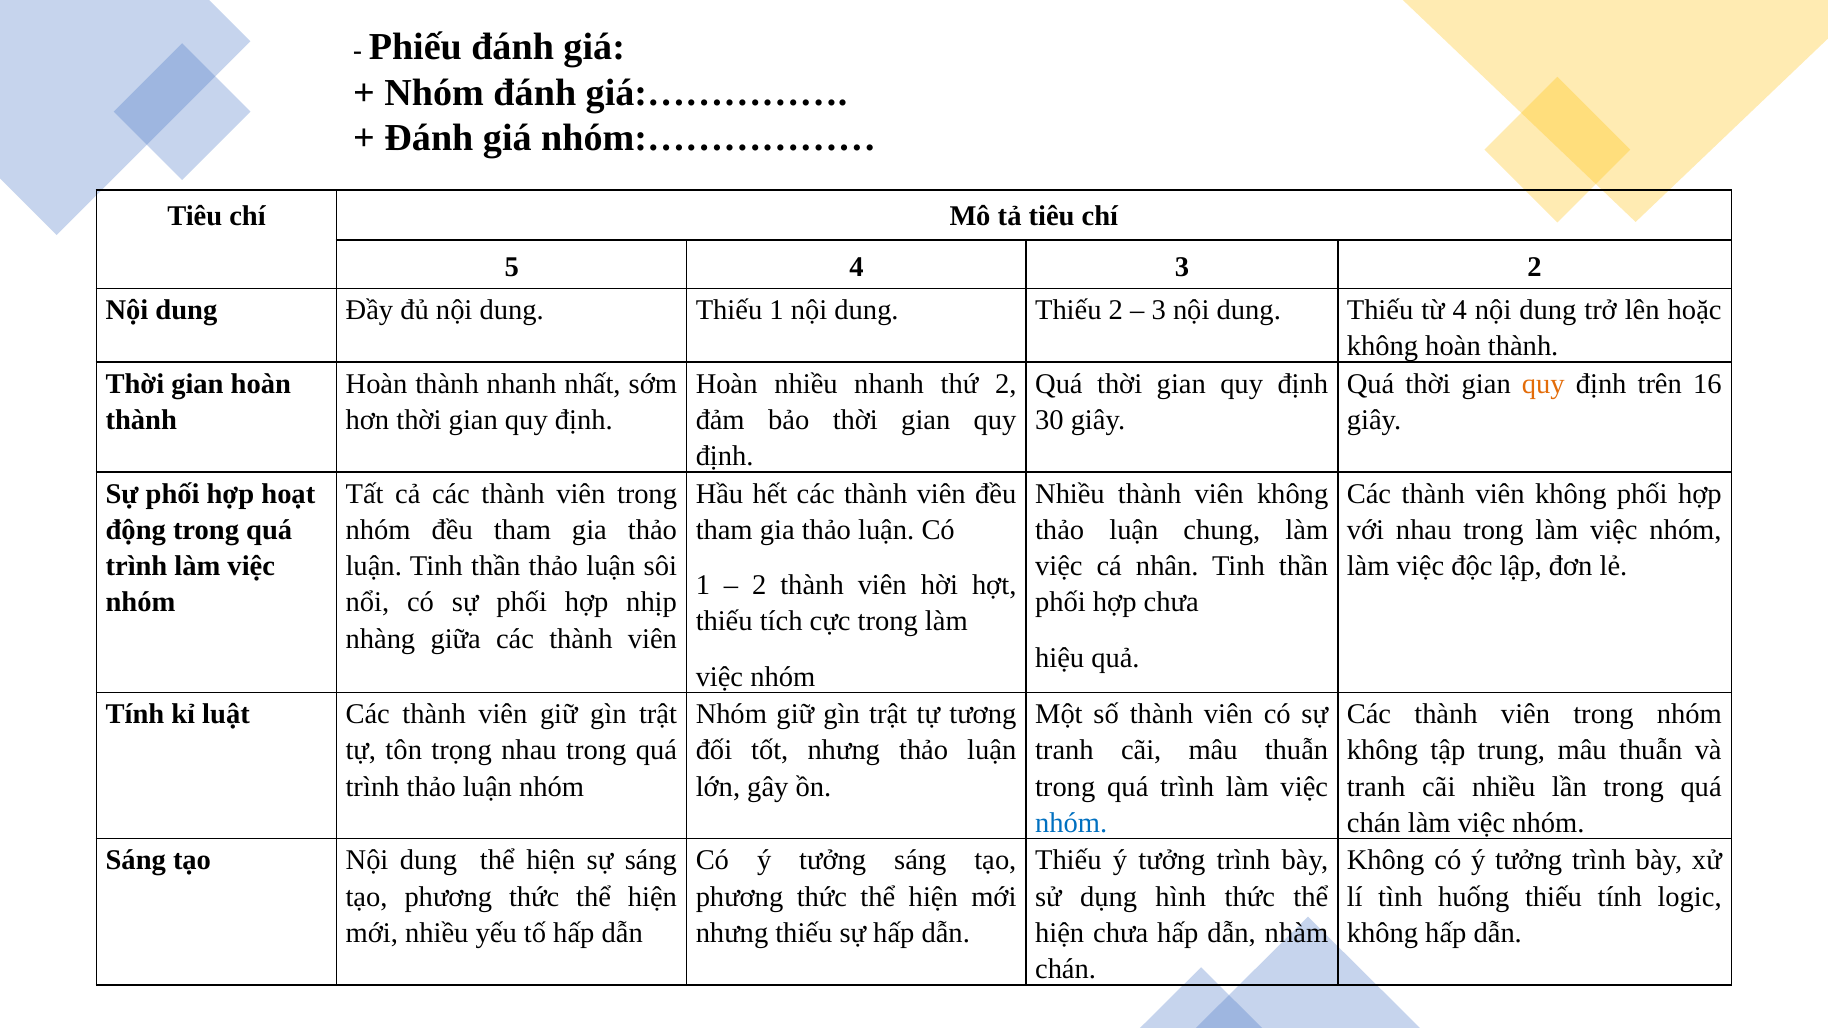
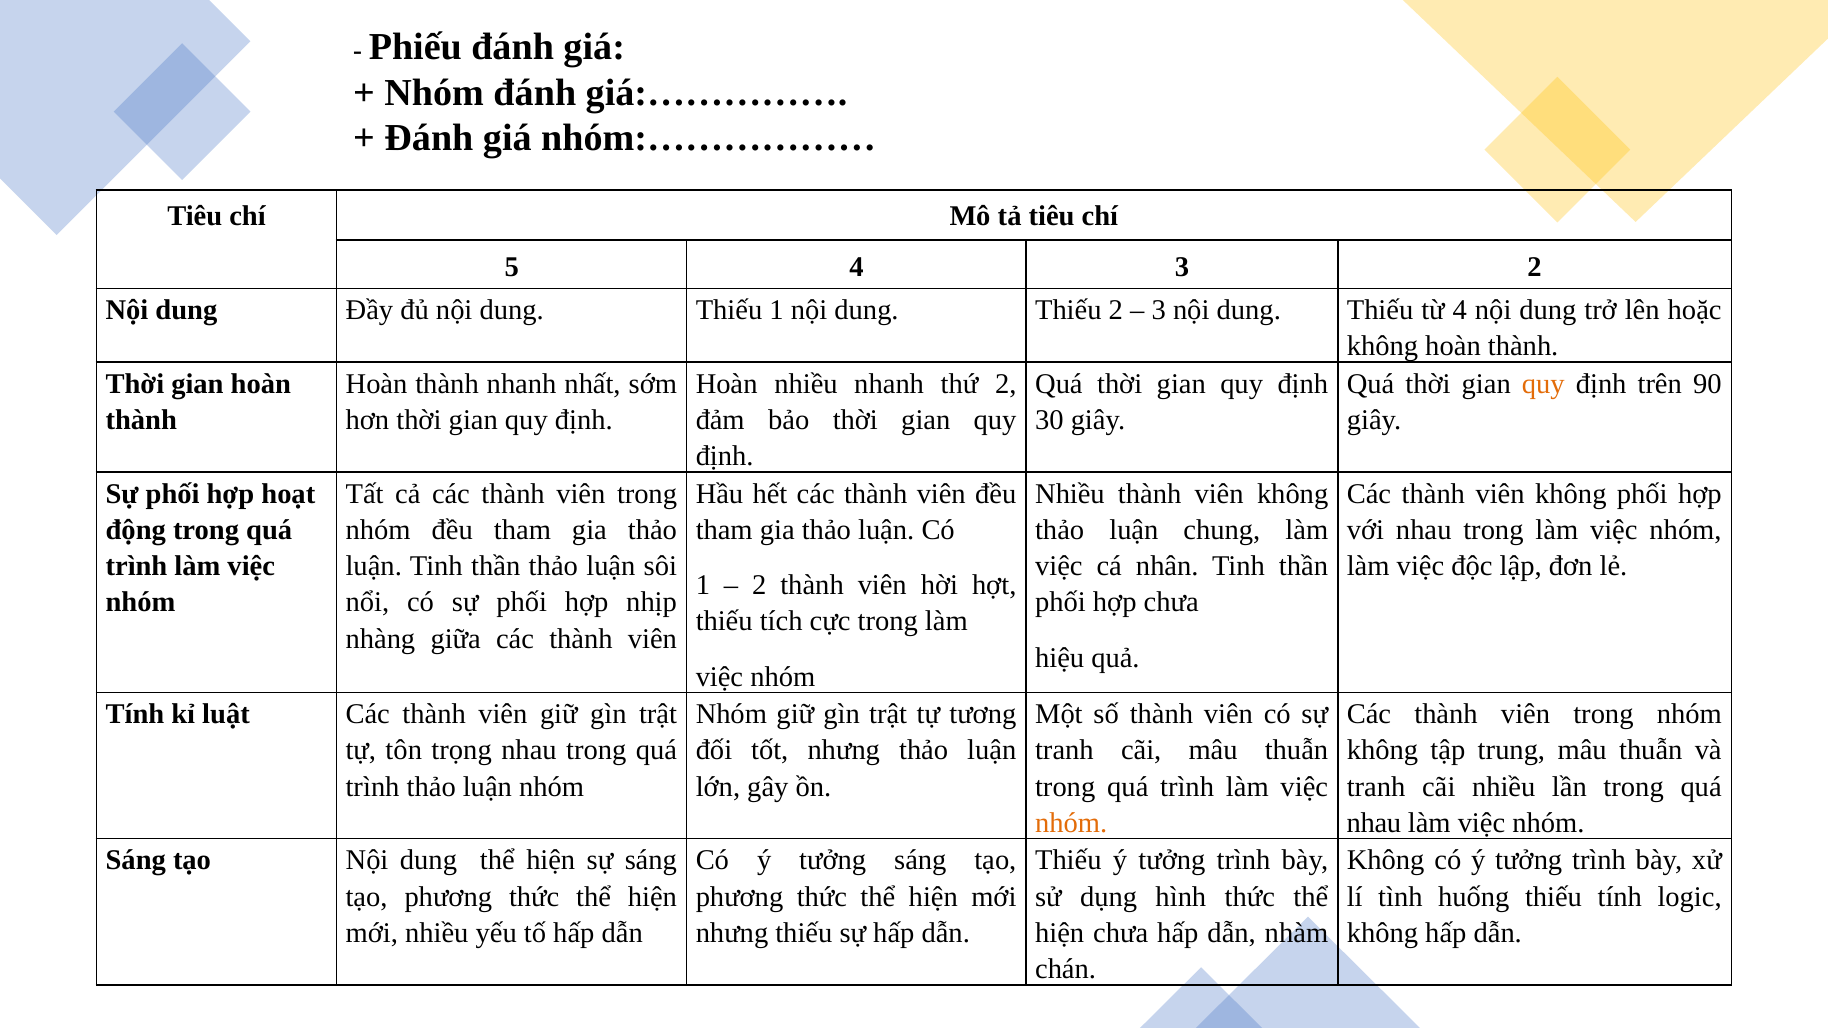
16: 16 -> 90
nhóm at (1071, 823) colour: blue -> orange
chán at (1374, 823): chán -> nhau
